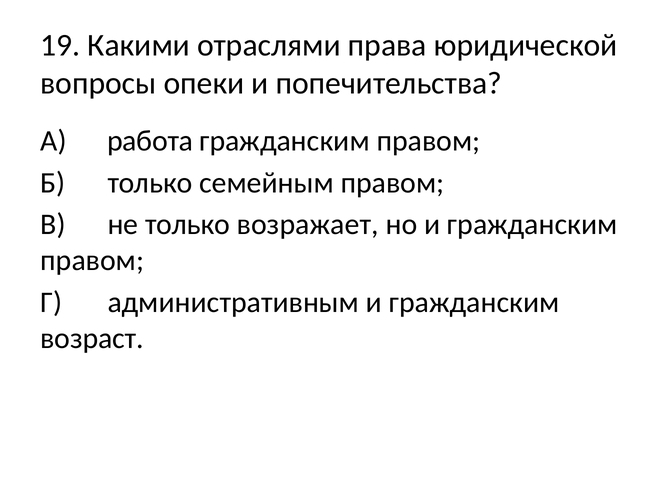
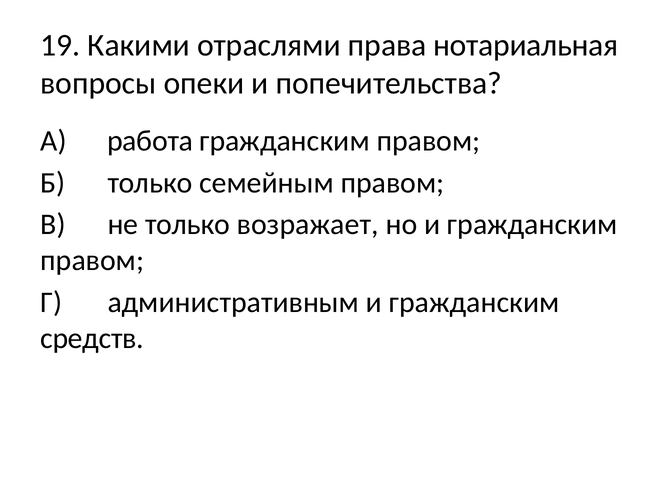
юридической: юридической -> нотариальная
возраст: возраст -> средств
